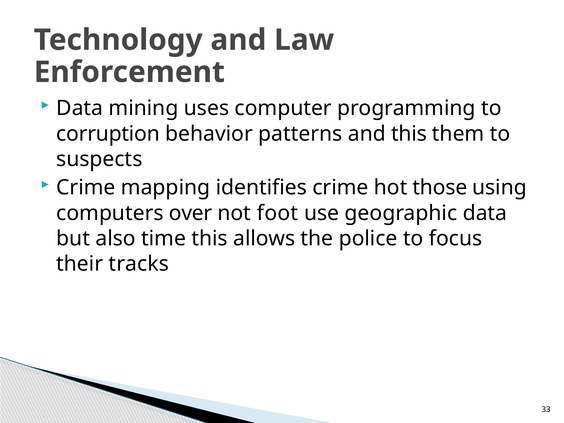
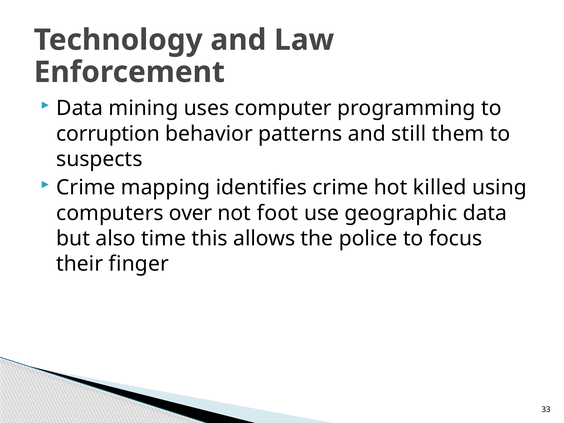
and this: this -> still
those: those -> killed
tracks: tracks -> finger
